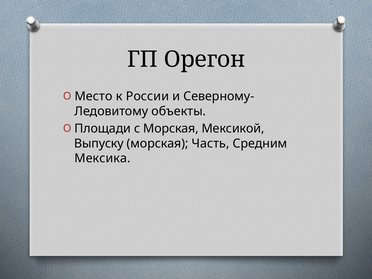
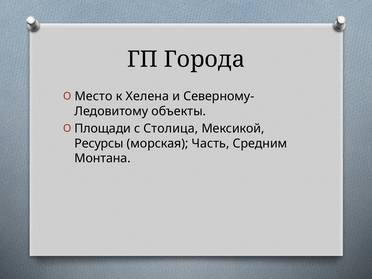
Орегон: Орегон -> Города
России: России -> Хелена
с Морская: Морская -> Столица
Выпуску: Выпуску -> Ресурсы
Мексика: Мексика -> Монтана
